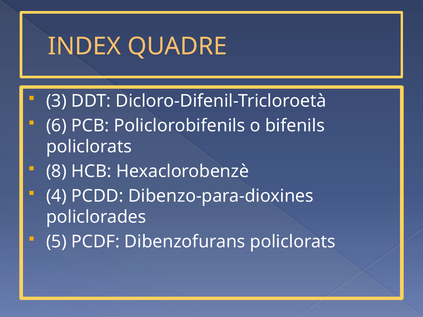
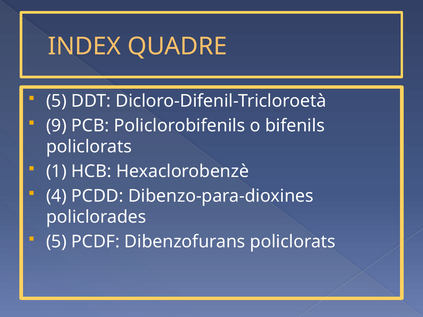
3 at (56, 101): 3 -> 5
6: 6 -> 9
8: 8 -> 1
